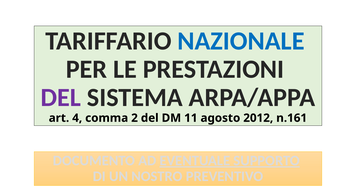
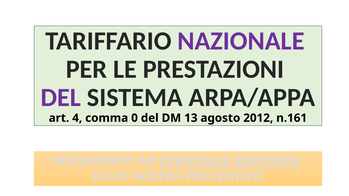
NAZIONALE colour: blue -> purple
2: 2 -> 0
11: 11 -> 13
